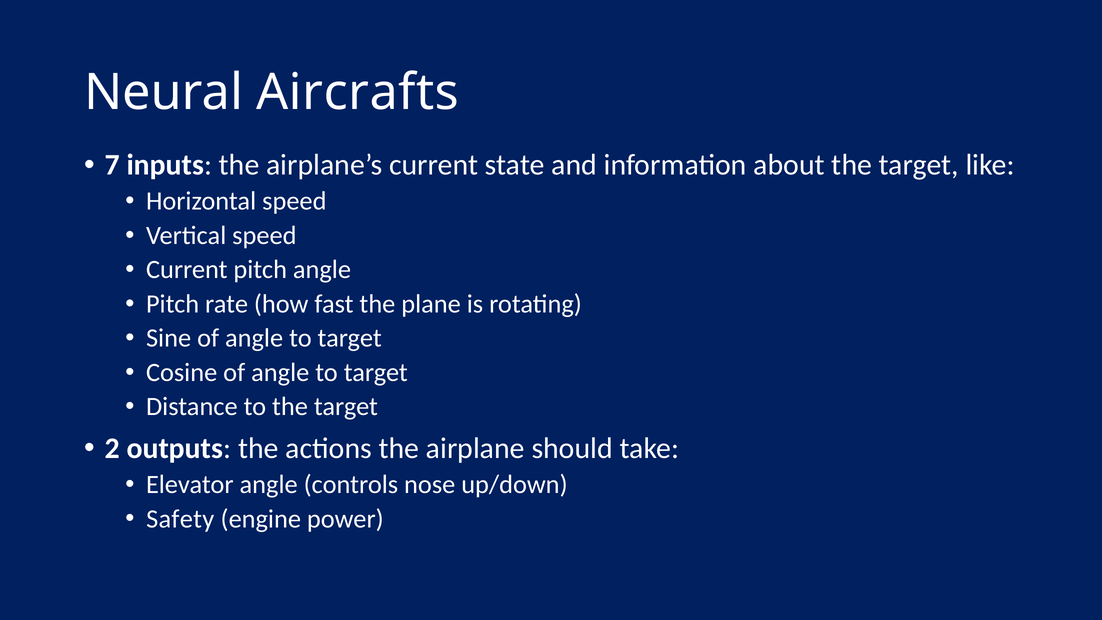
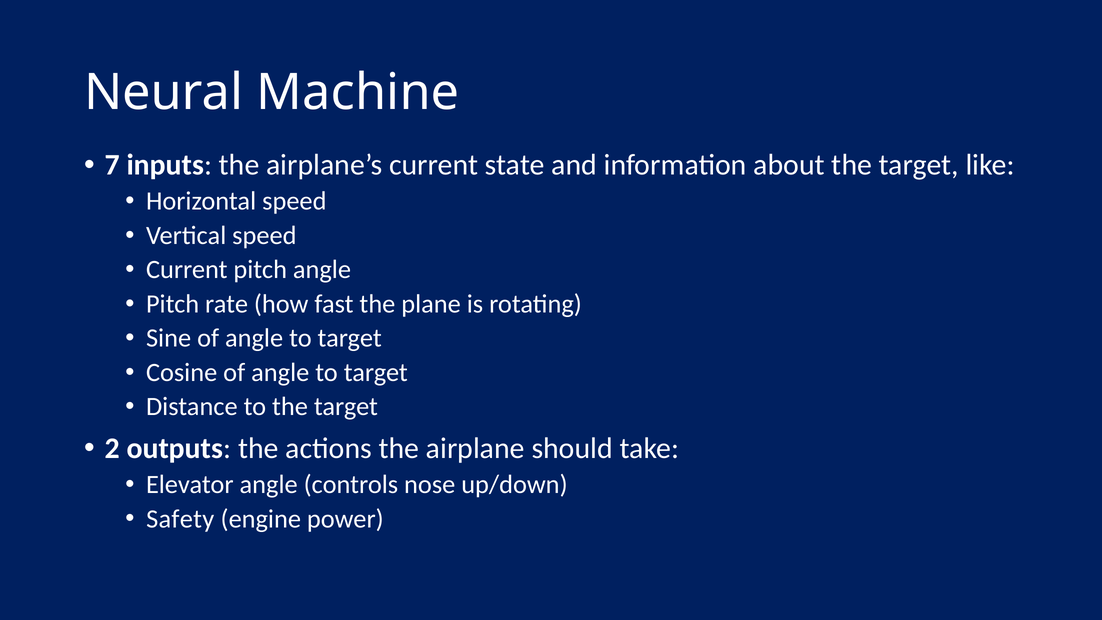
Aircrafts: Aircrafts -> Machine
